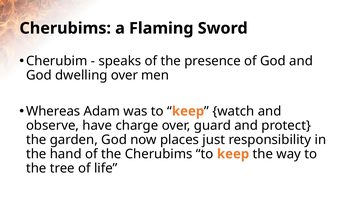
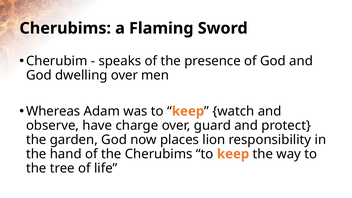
just: just -> lion
